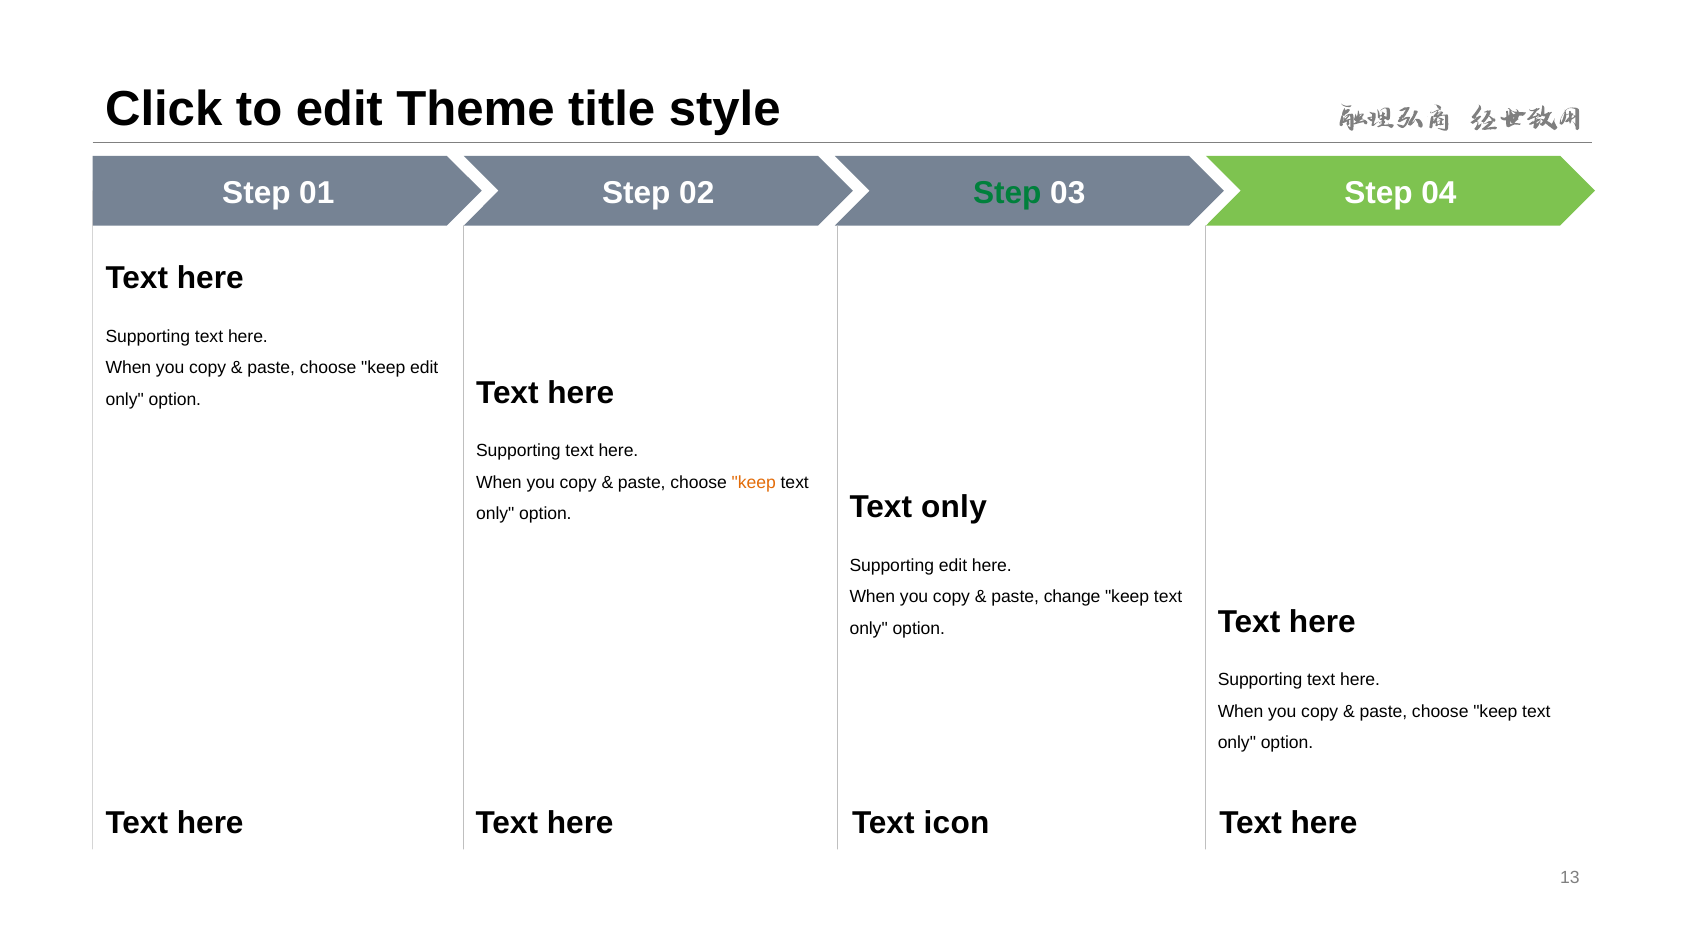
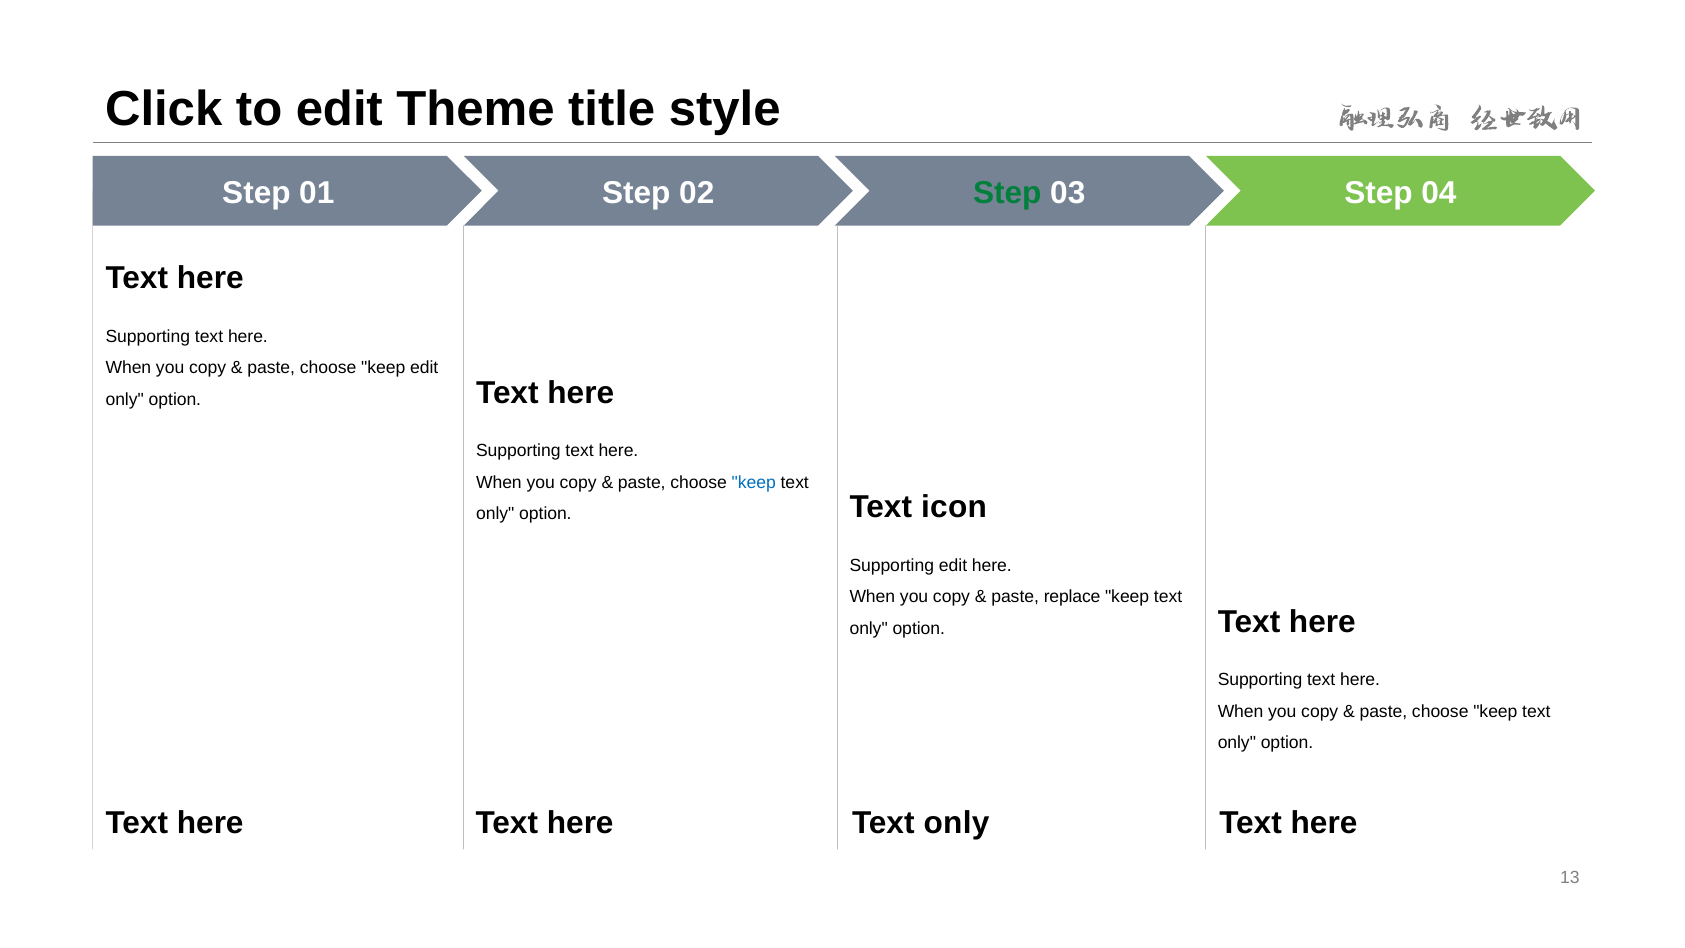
keep at (754, 482) colour: orange -> blue
only at (954, 507): only -> icon
change: change -> replace
here Text icon: icon -> only
